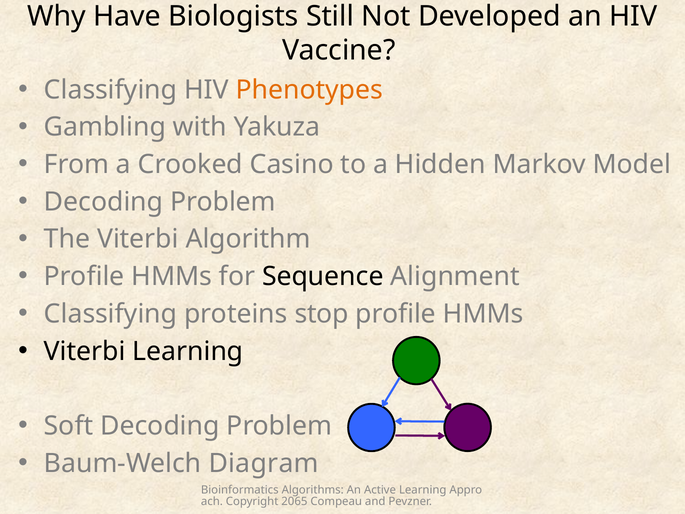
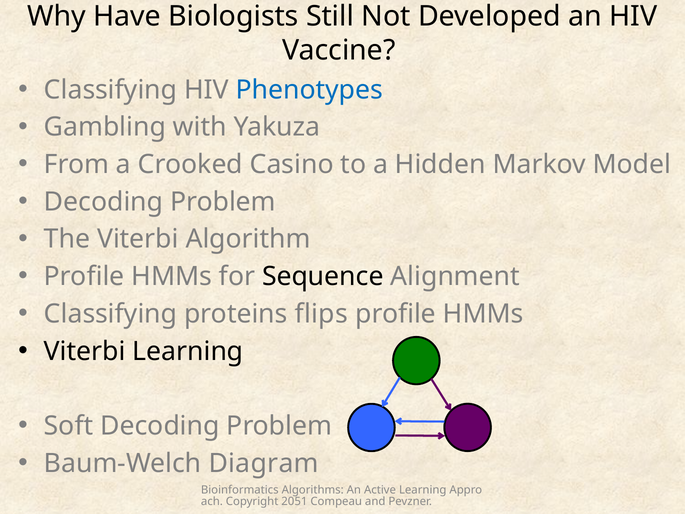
Phenotypes colour: orange -> blue
stop: stop -> flips
2065: 2065 -> 2051
